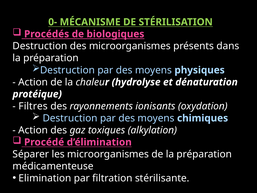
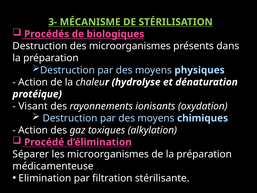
0-: 0- -> 3-
Filtres: Filtres -> Visant
